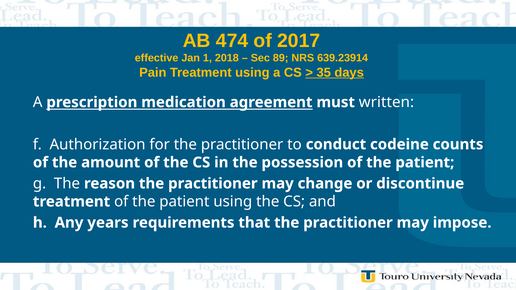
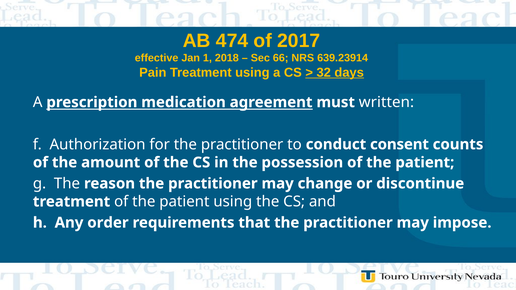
89: 89 -> 66
35: 35 -> 32
codeine: codeine -> consent
years: years -> order
